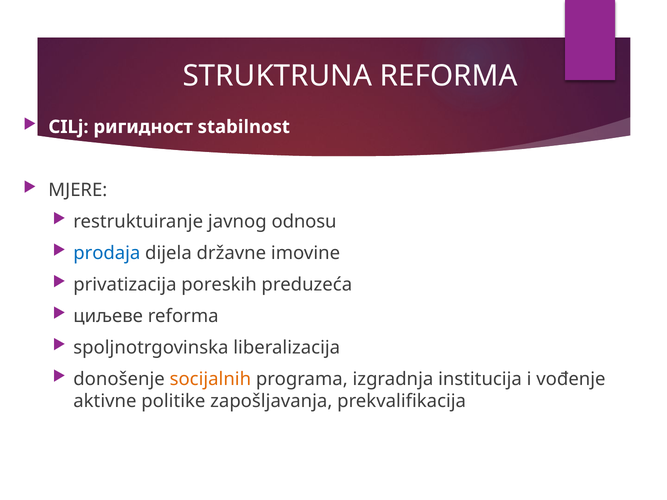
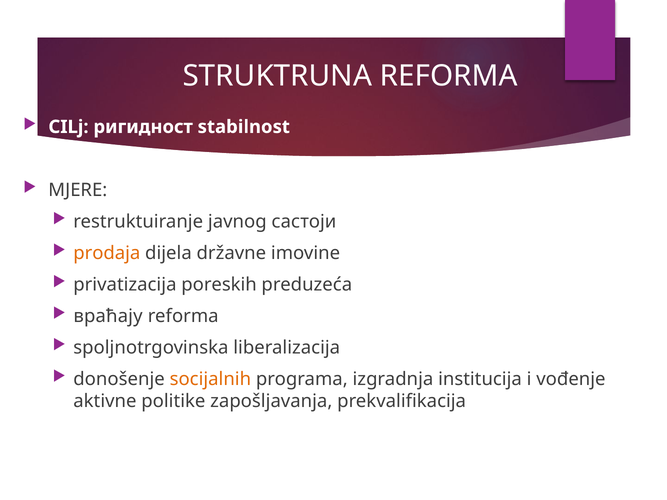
odnosu: odnosu -> састоји
prodaja colour: blue -> orange
циљеве: циљеве -> враћају
